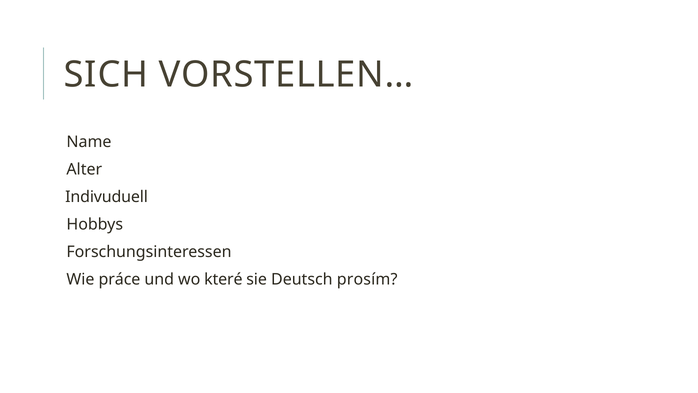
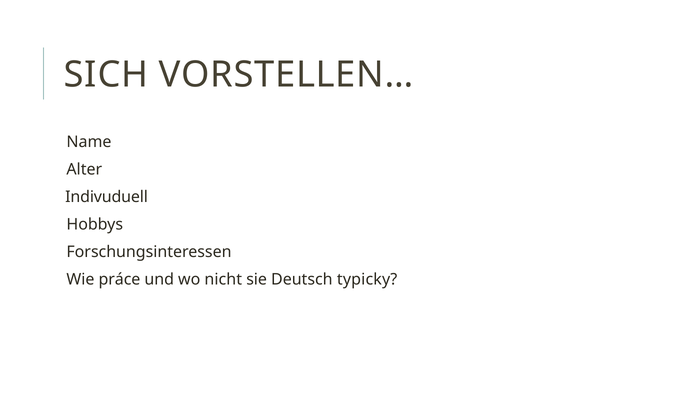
které: které -> nicht
prosím: prosím -> typicky
